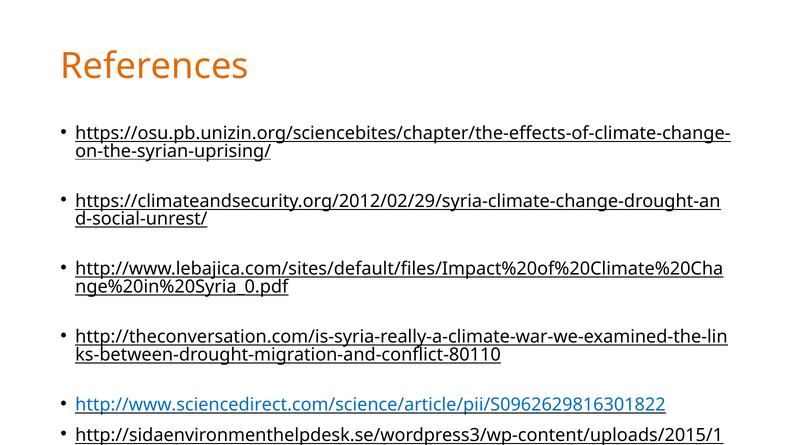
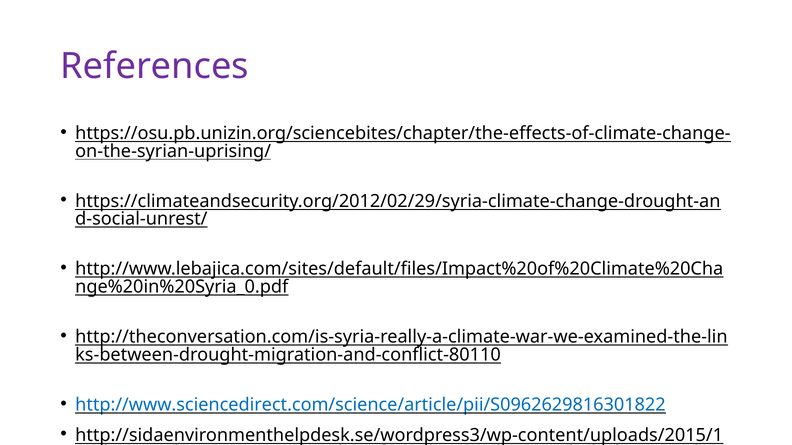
References colour: orange -> purple
